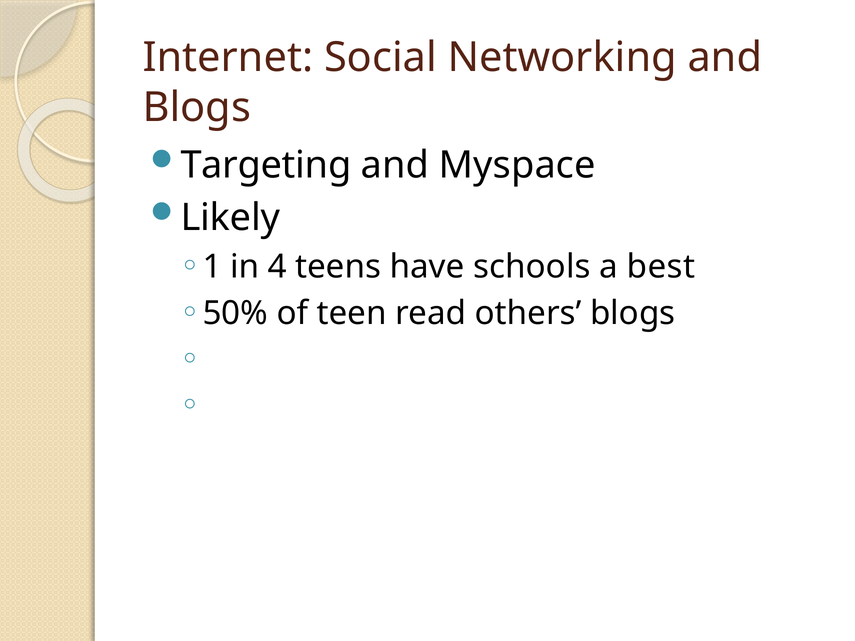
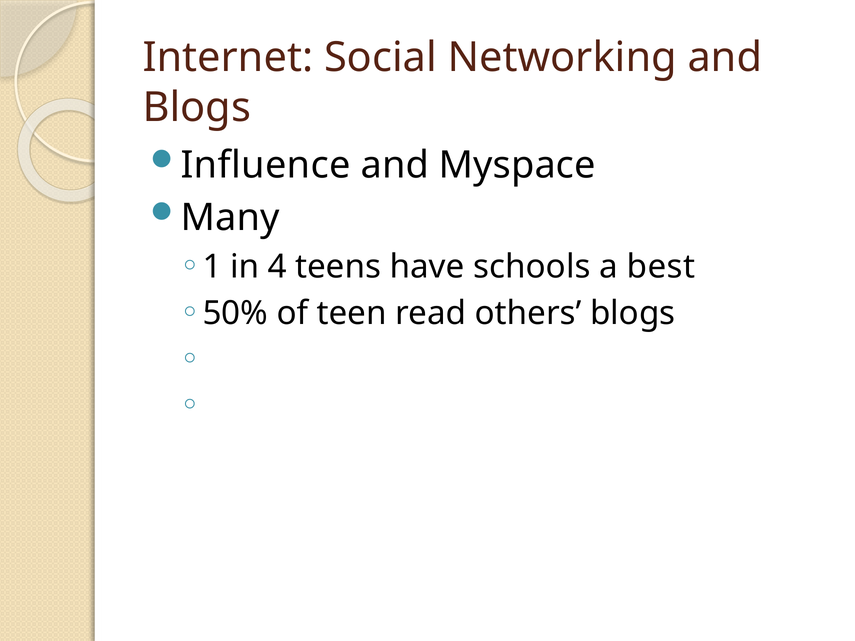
Targeting: Targeting -> Influence
Likely: Likely -> Many
